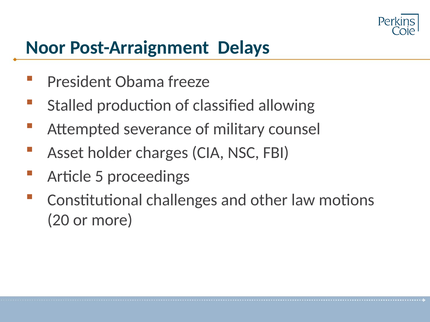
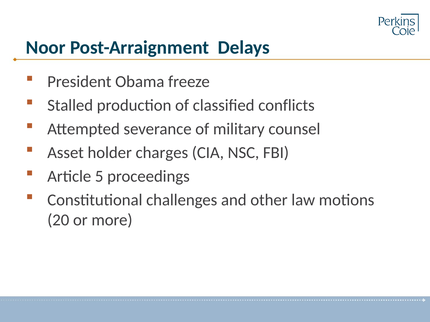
allowing: allowing -> conflicts
